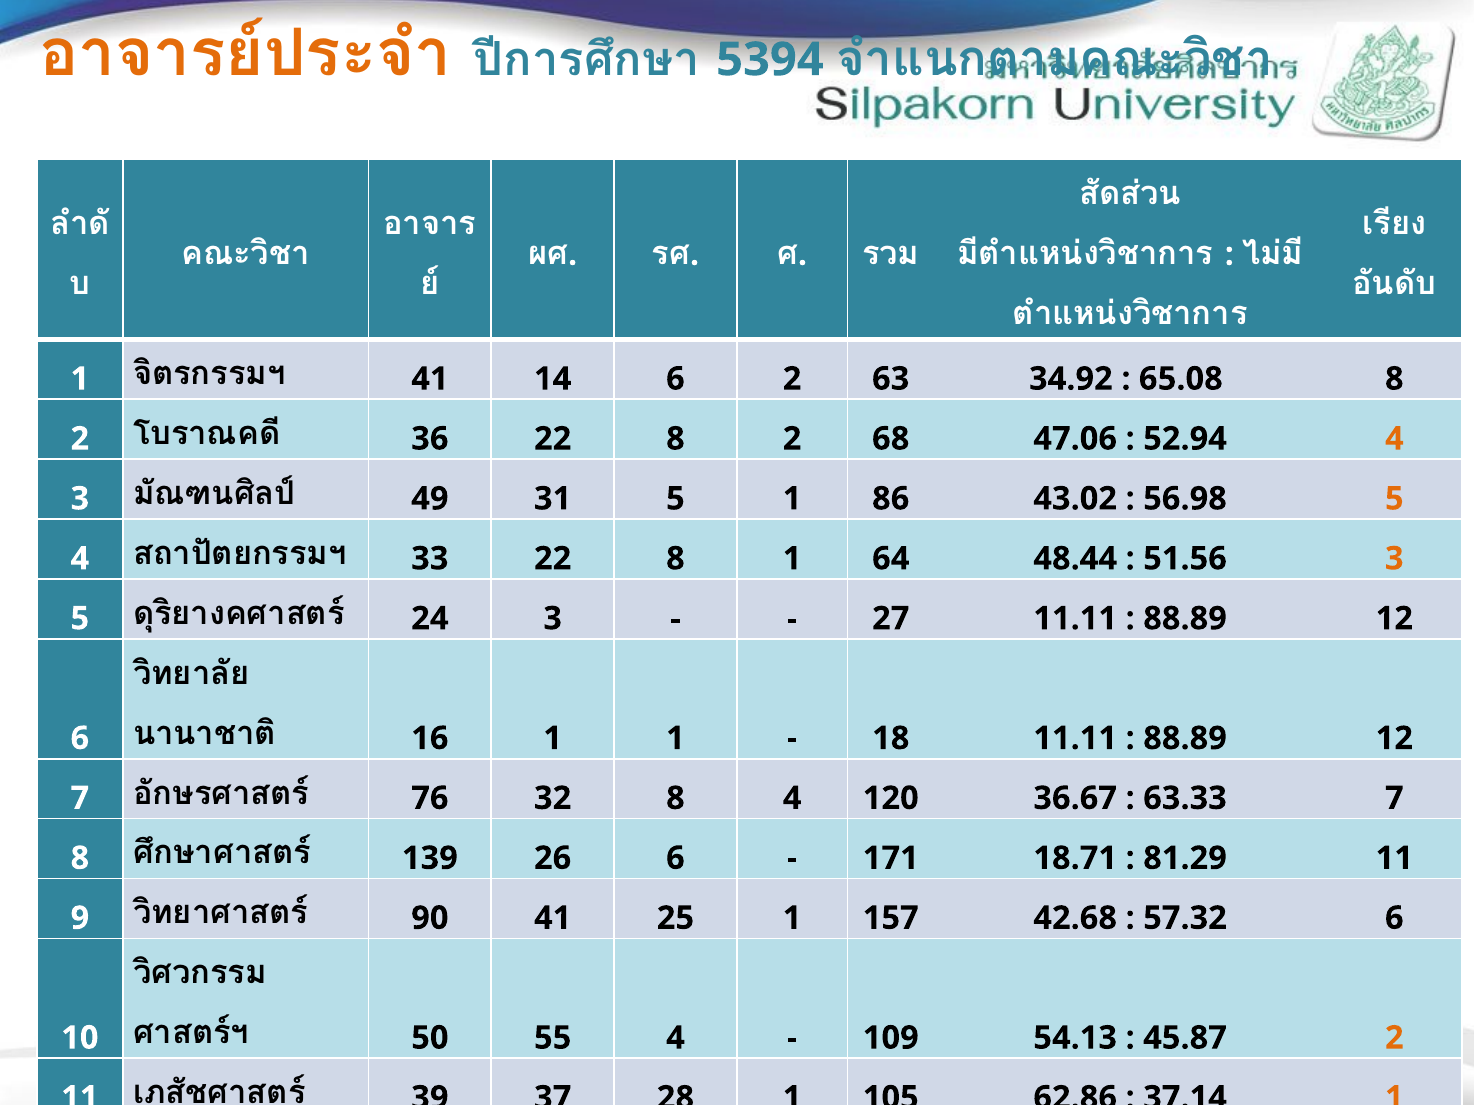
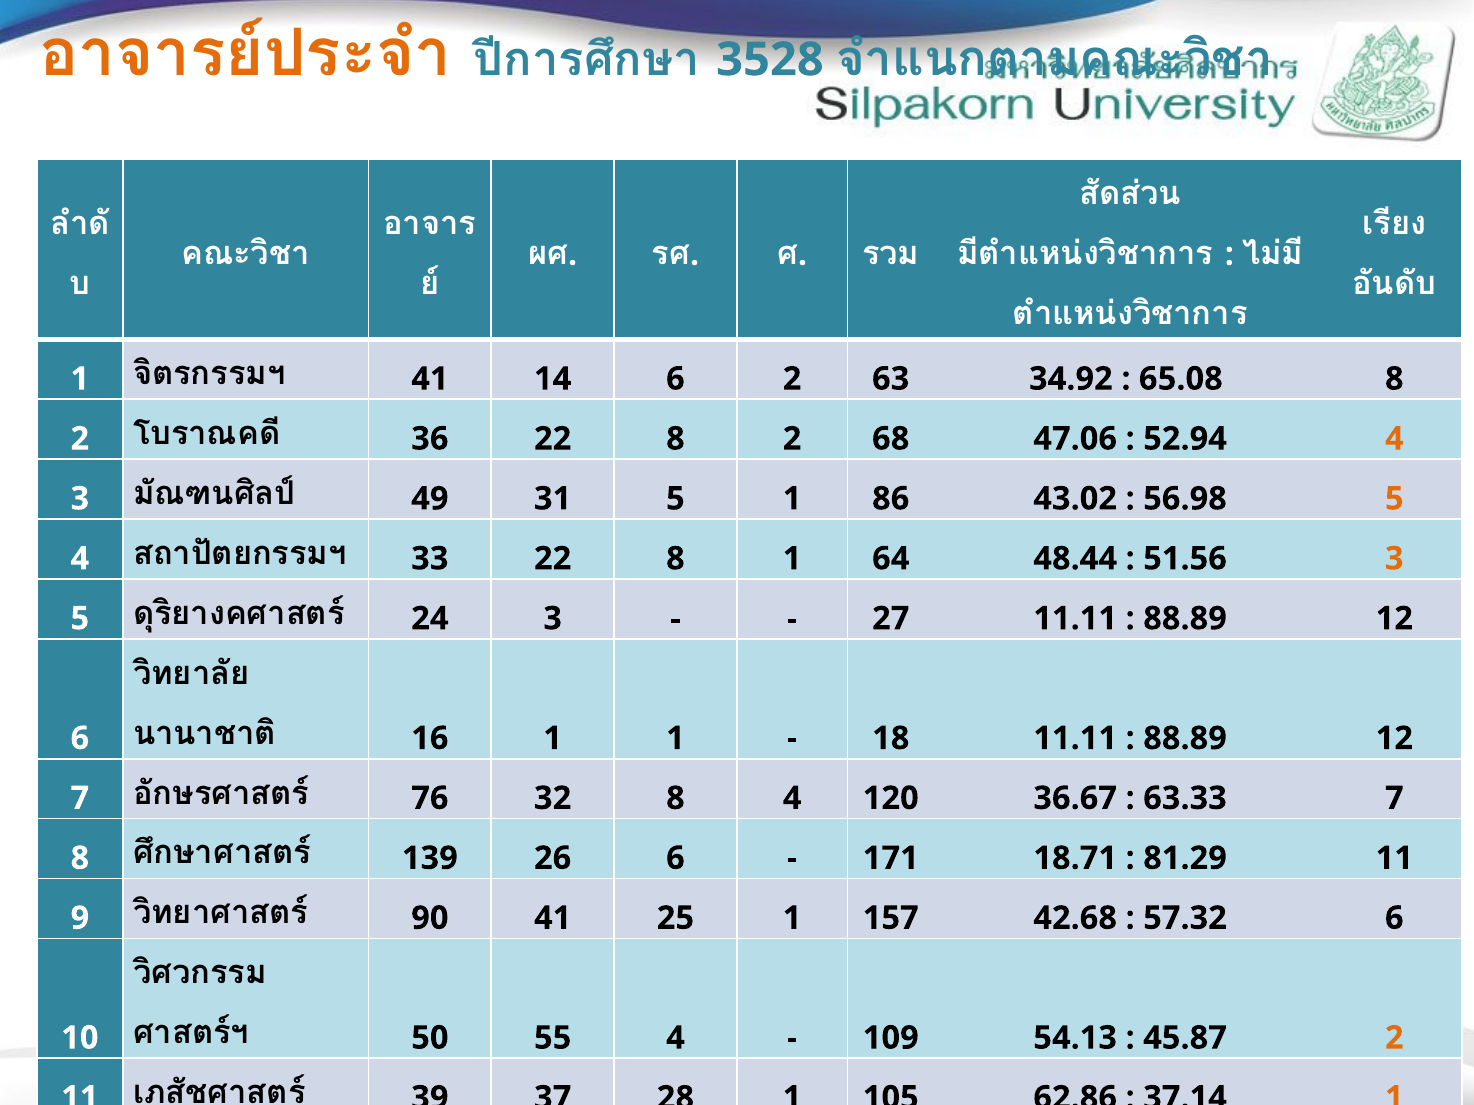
5394: 5394 -> 3528
